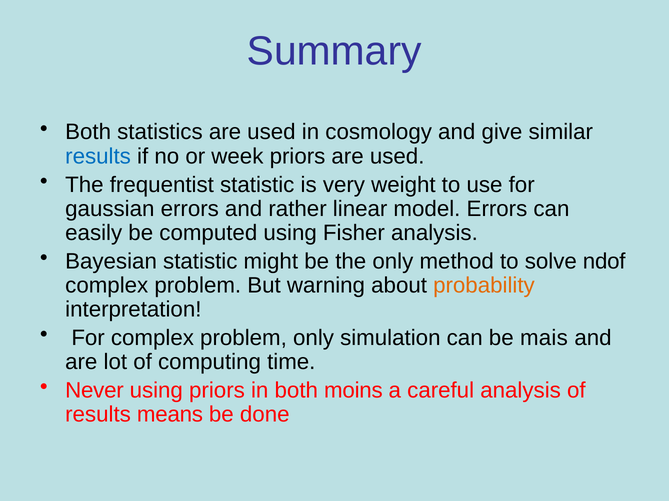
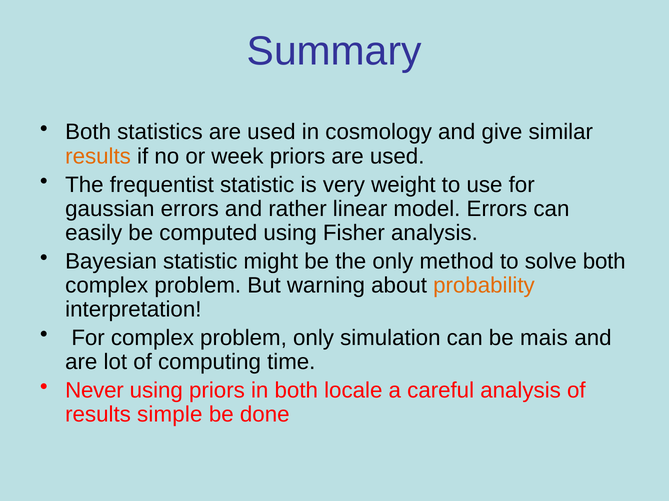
results at (98, 156) colour: blue -> orange
solve ndof: ndof -> both
moins: moins -> locale
means: means -> simple
